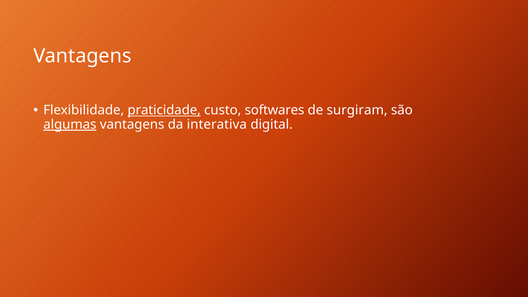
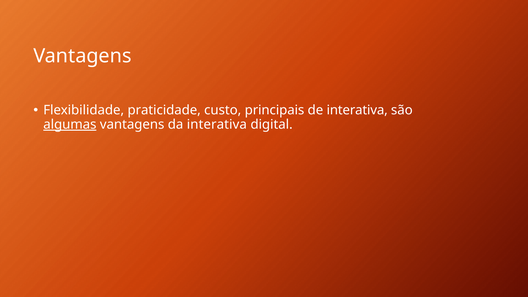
praticidade underline: present -> none
softwares: softwares -> principais
de surgiram: surgiram -> interativa
